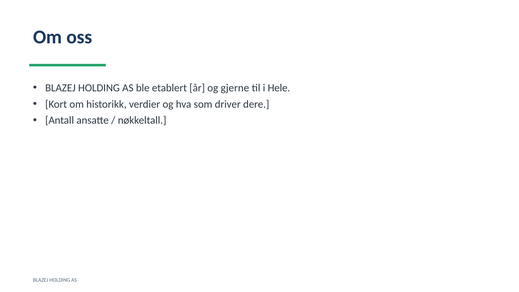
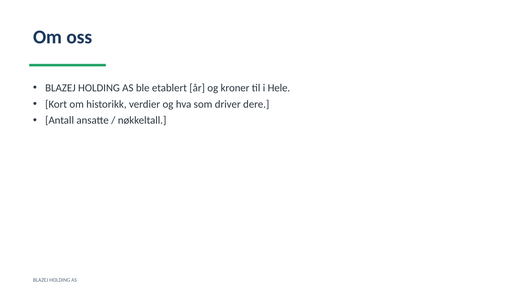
gjerne: gjerne -> kroner
